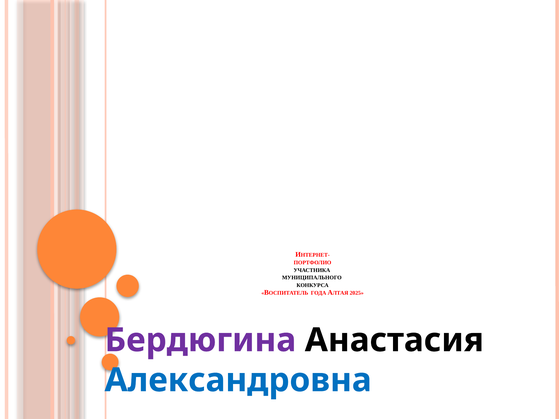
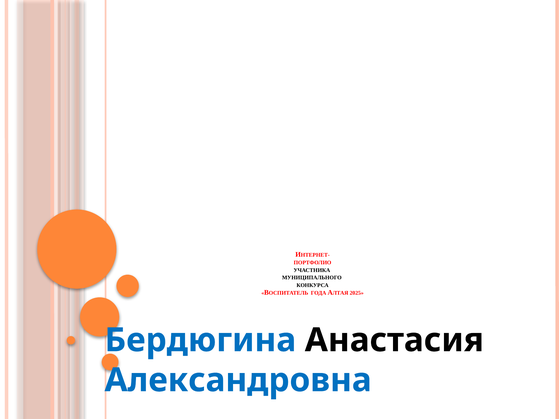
Бердюгина colour: purple -> blue
